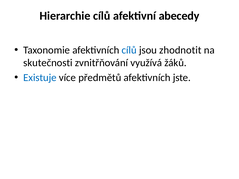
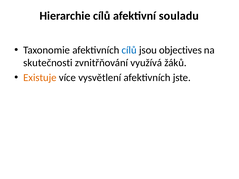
abecedy: abecedy -> souladu
zhodnotit: zhodnotit -> objectives
Existuje colour: blue -> orange
předmětů: předmětů -> vysvětlení
